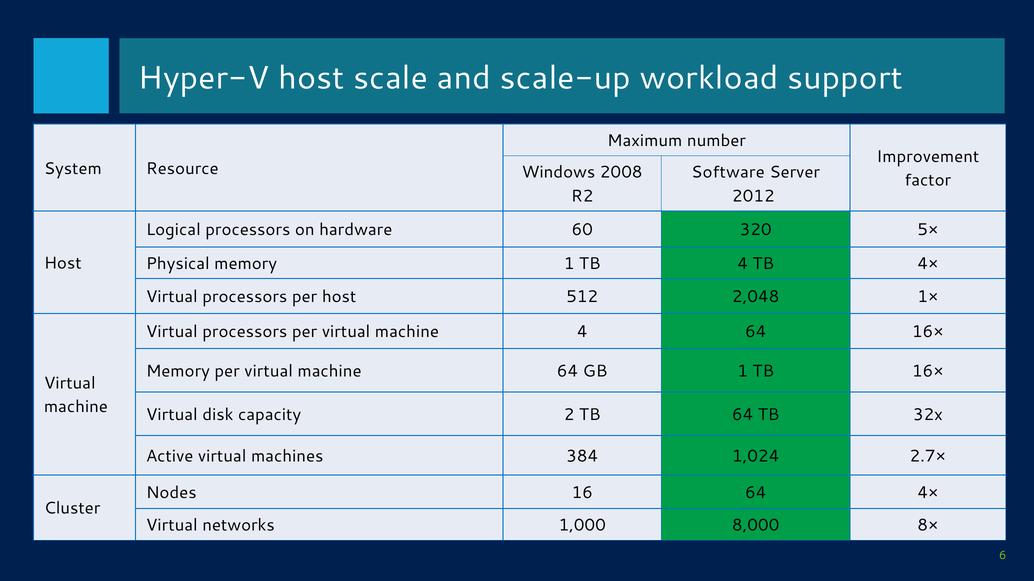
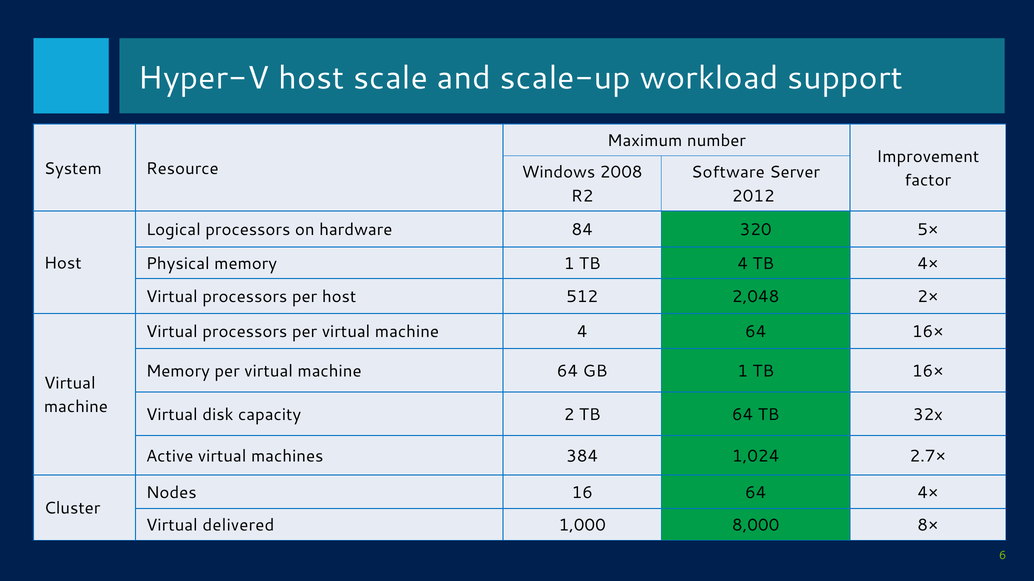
60: 60 -> 84
1×: 1× -> 2×
networks: networks -> delivered
